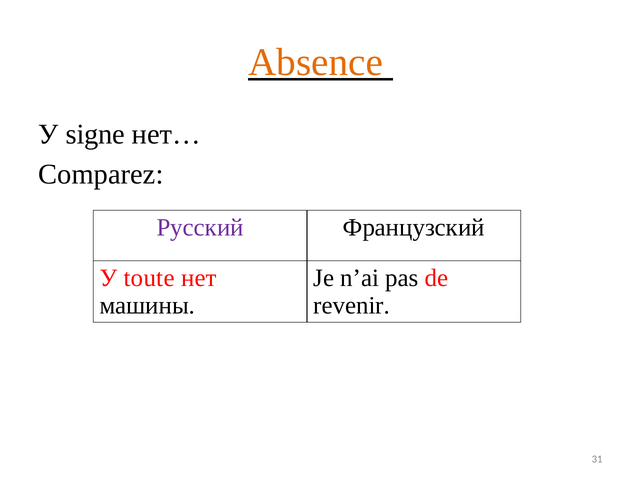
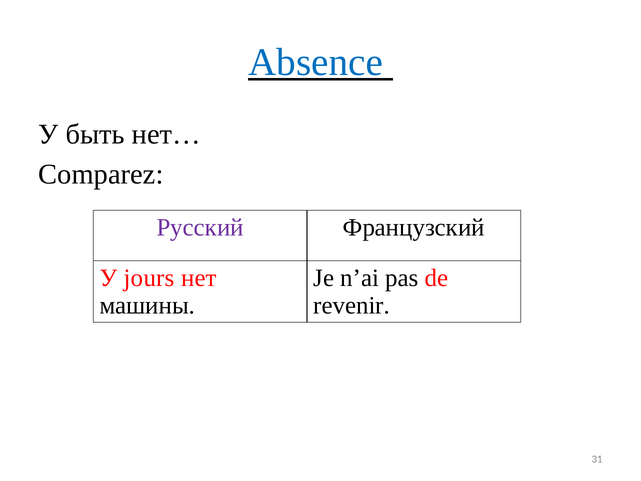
Absence colour: orange -> blue
signe: signe -> быть
toute: toute -> jours
